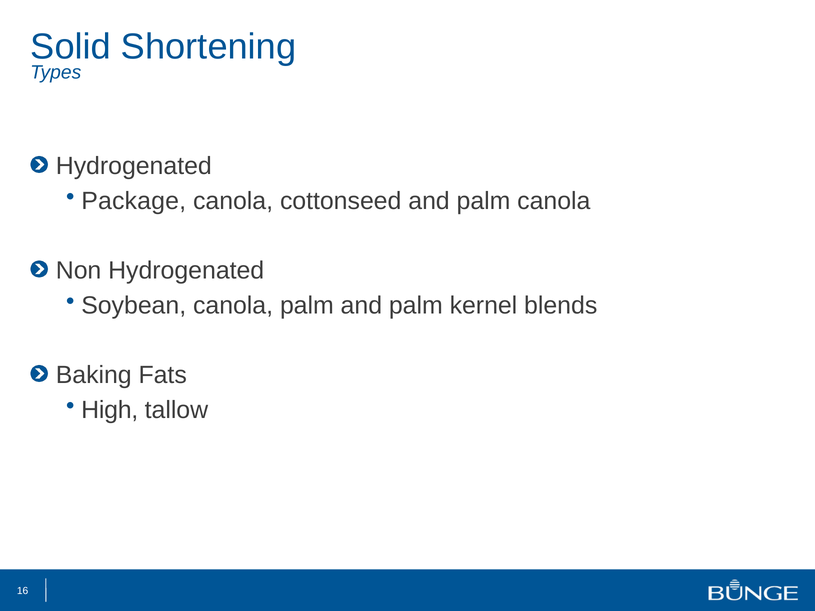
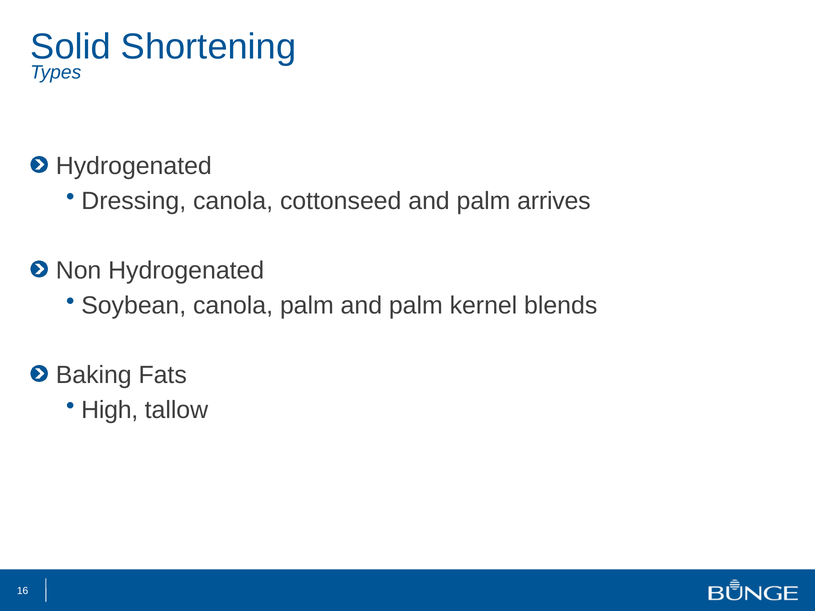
Package: Package -> Dressing
palm canola: canola -> arrives
